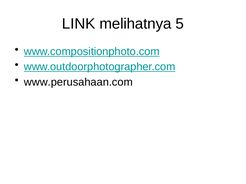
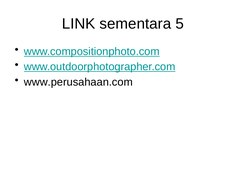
melihatnya: melihatnya -> sementara
